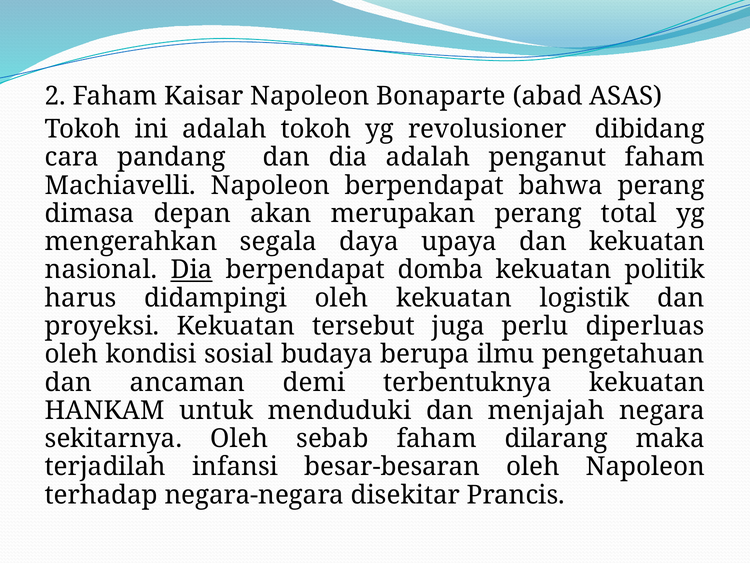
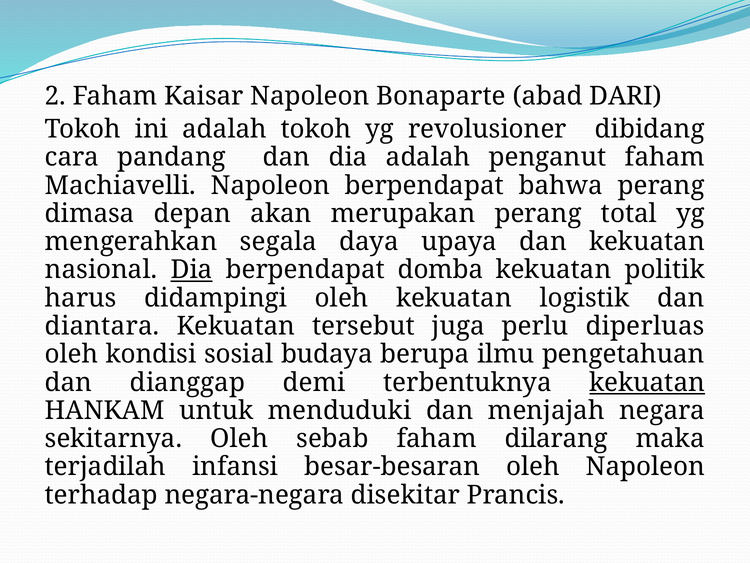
ASAS: ASAS -> DARI
proyeksi: proyeksi -> diantara
ancaman: ancaman -> dianggap
kekuatan at (647, 382) underline: none -> present
